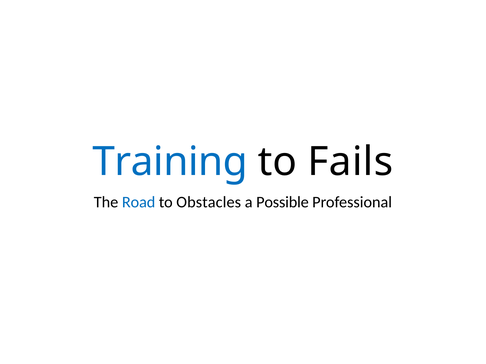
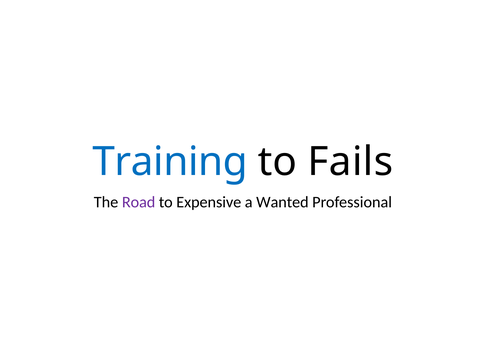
Road colour: blue -> purple
Obstacles: Obstacles -> Expensive
Possible: Possible -> Wanted
